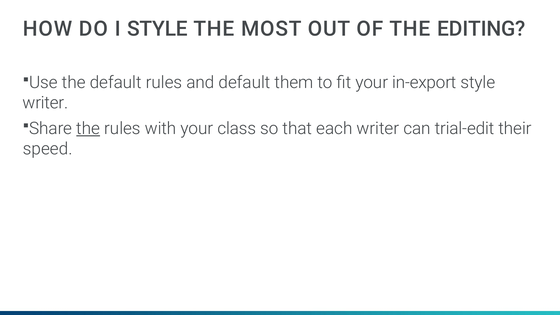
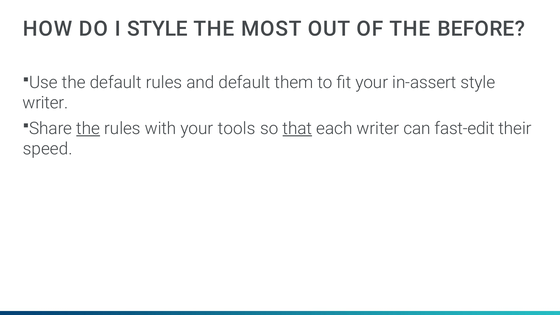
EDITING: EDITING -> BEFORE
in-export: in-export -> in-assert
class: class -> tools
that underline: none -> present
trial-edit: trial-edit -> fast-edit
